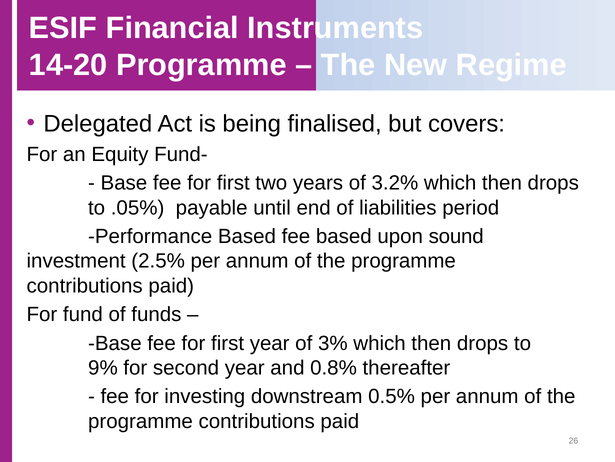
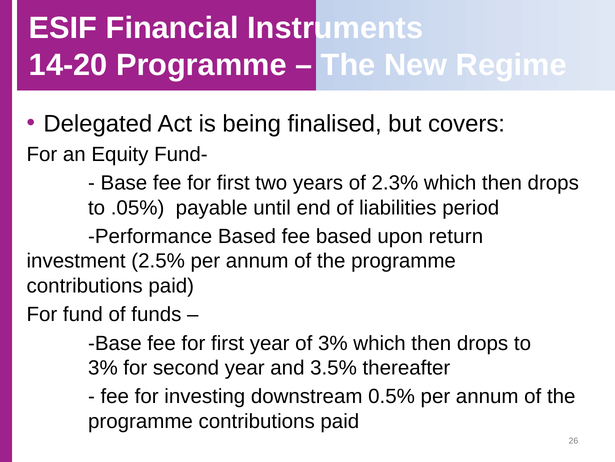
3.2%: 3.2% -> 2.3%
sound: sound -> return
9% at (103, 367): 9% -> 3%
0.8%: 0.8% -> 3.5%
